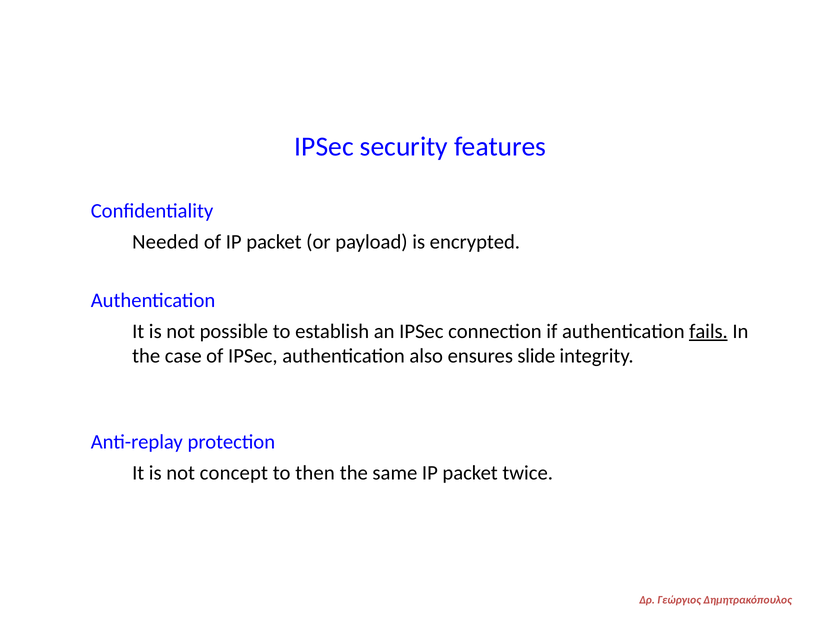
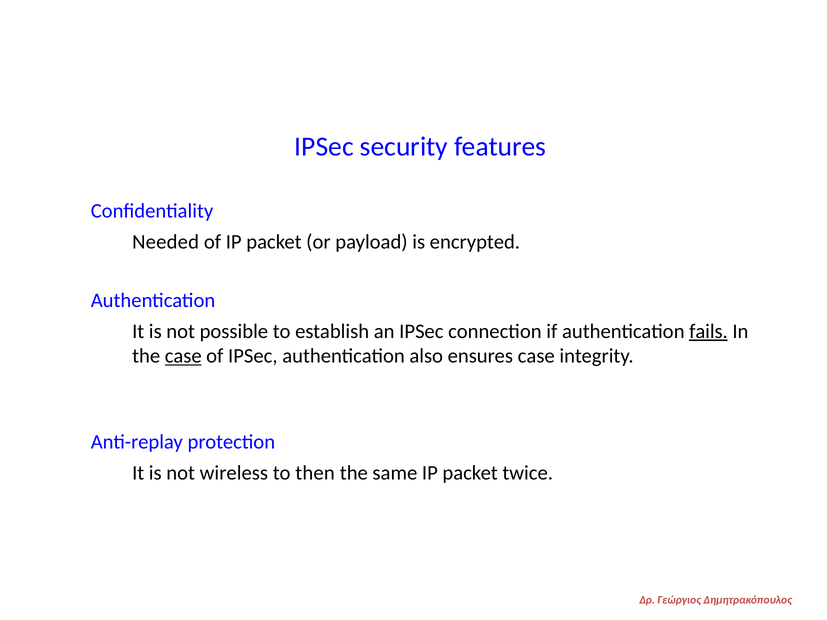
case at (183, 356) underline: none -> present
ensures slide: slide -> case
concept: concept -> wireless
